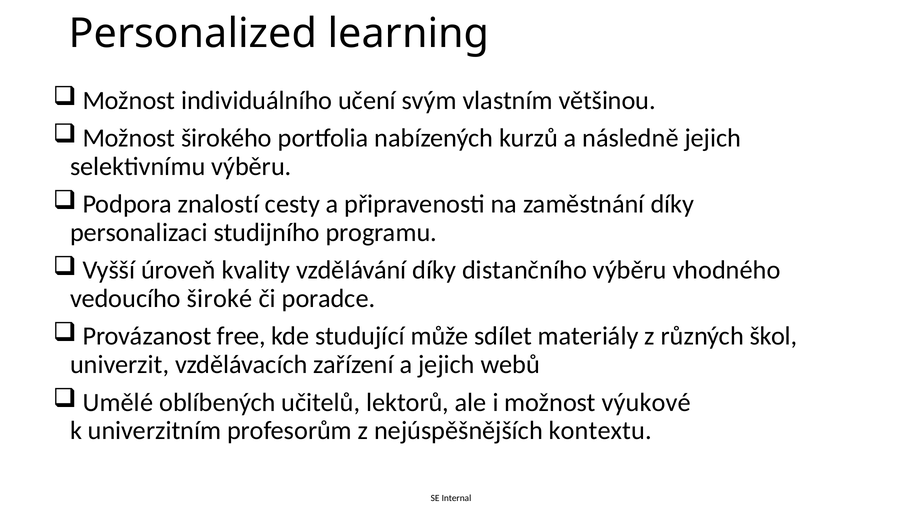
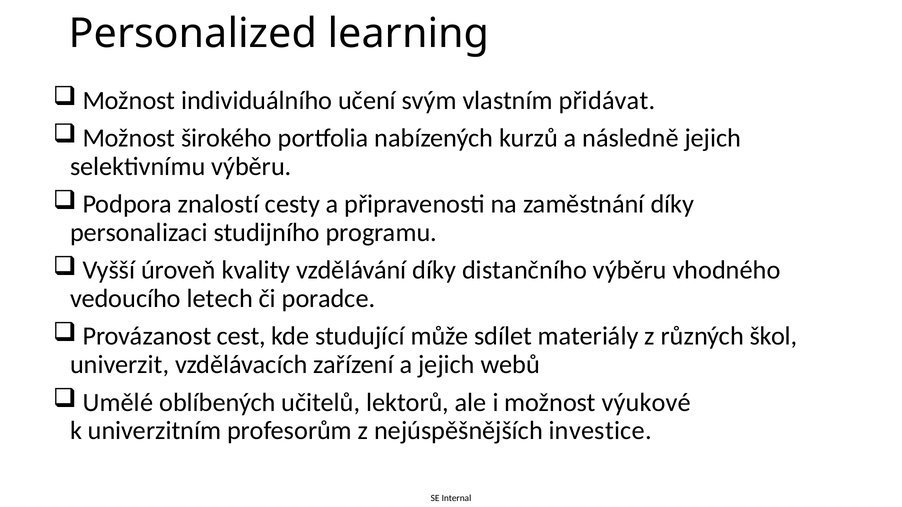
většinou: většinou -> přidávat
široké: široké -> letech
free: free -> cest
kontextu: kontextu -> investice
